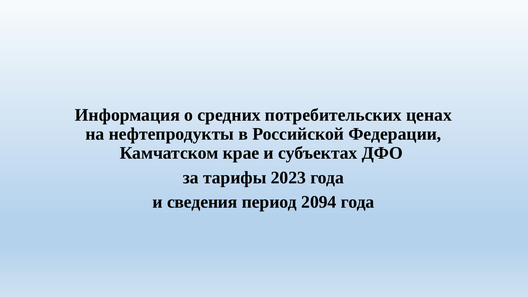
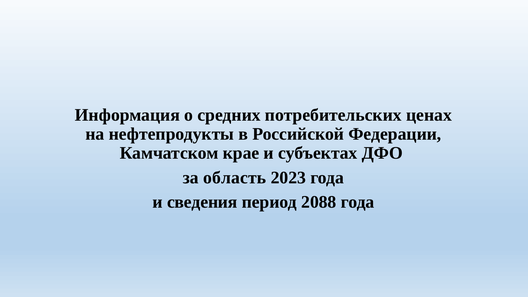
тарифы: тарифы -> область
2094: 2094 -> 2088
